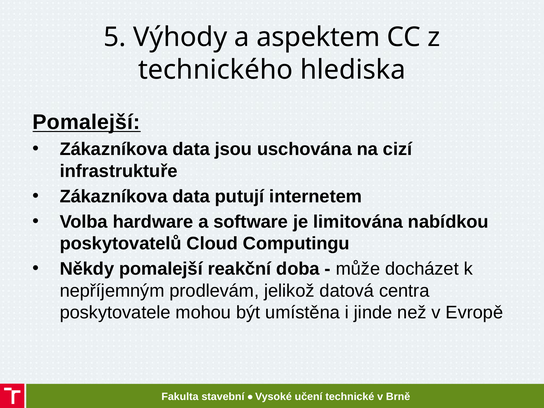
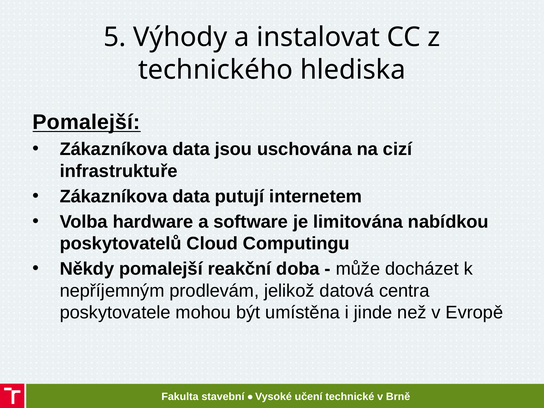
aspektem: aspektem -> instalovat
